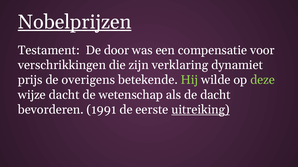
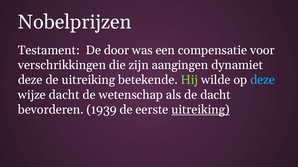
Nobelprijzen underline: present -> none
verklaring: verklaring -> aangingen
prijs at (30, 80): prijs -> deze
de overigens: overigens -> uitreiking
deze at (263, 80) colour: light green -> light blue
1991: 1991 -> 1939
